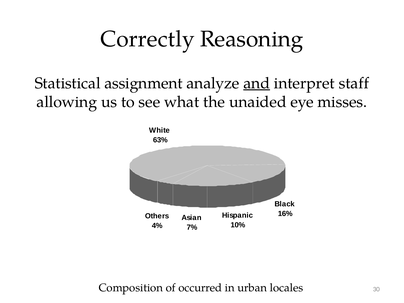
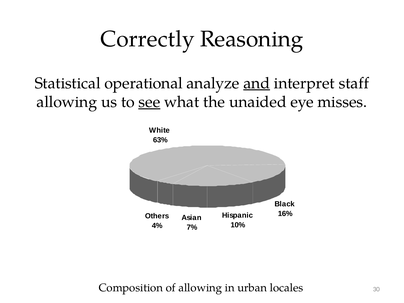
assignment: assignment -> operational
see underline: none -> present
of occurred: occurred -> allowing
